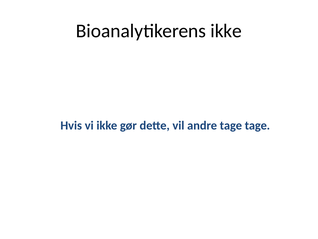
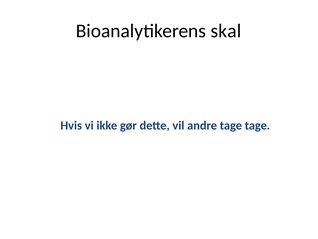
Bioanalytikerens ikke: ikke -> skal
